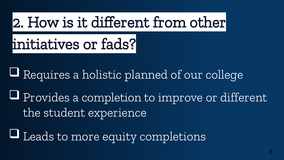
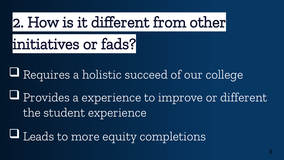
planned: planned -> succeed
a completion: completion -> experience
